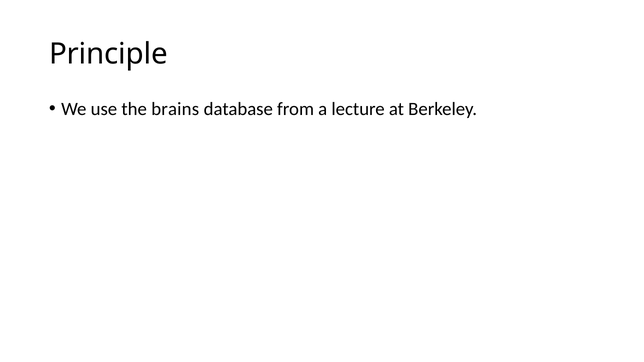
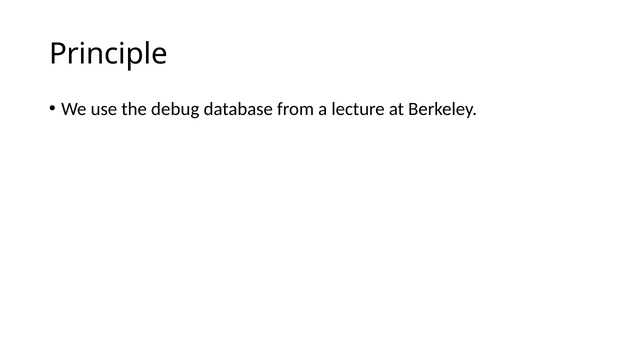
brains: brains -> debug
